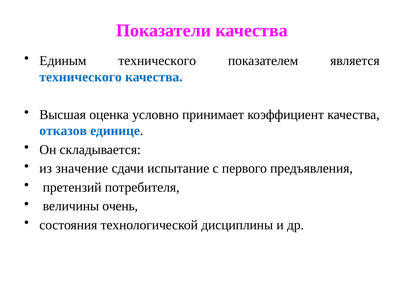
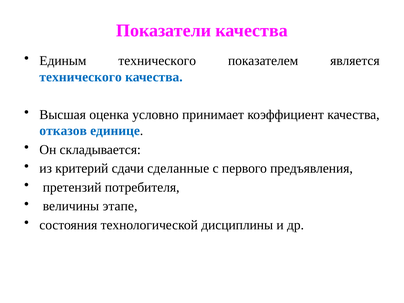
значение: значение -> критерий
испытание: испытание -> сделанные
очень: очень -> этапе
